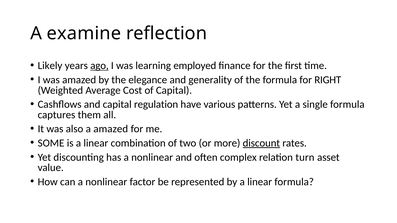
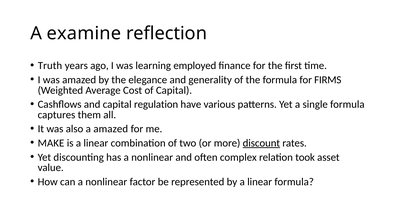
Likely: Likely -> Truth
ago underline: present -> none
RIGHT: RIGHT -> FIRMS
SOME: SOME -> MAKE
turn: turn -> took
